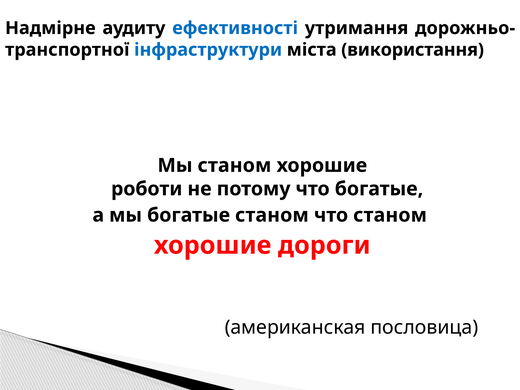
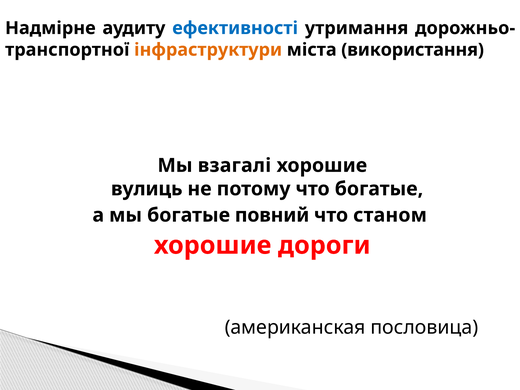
інфраструктури colour: blue -> orange
Мы станом: станом -> взагалі
роботи: роботи -> вулиць
богатые станом: станом -> повний
